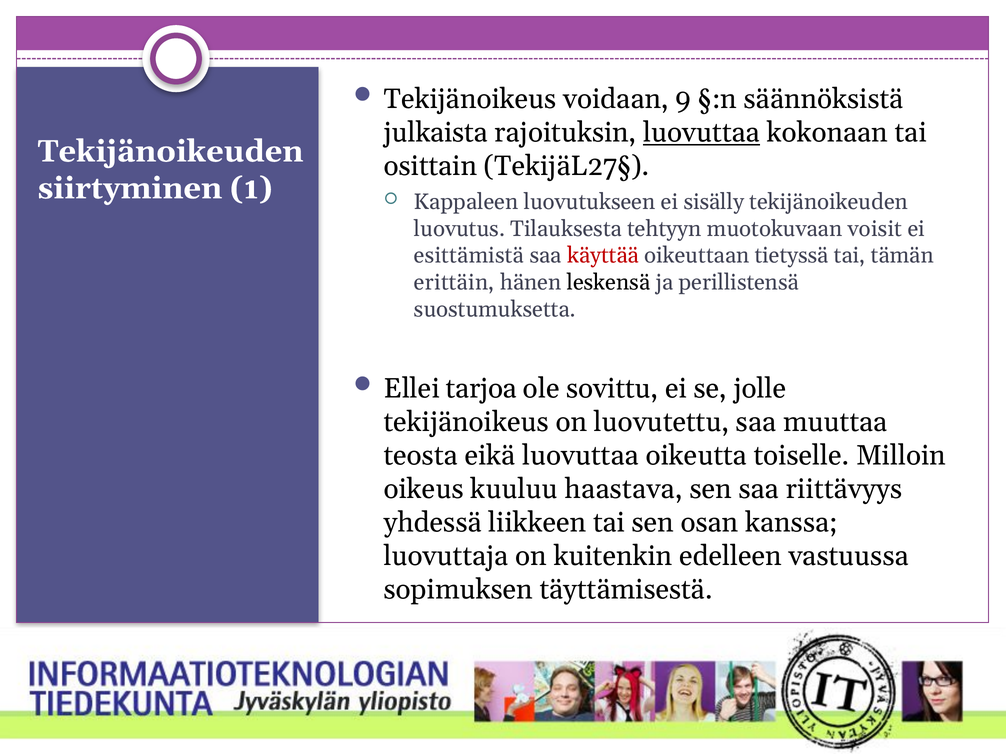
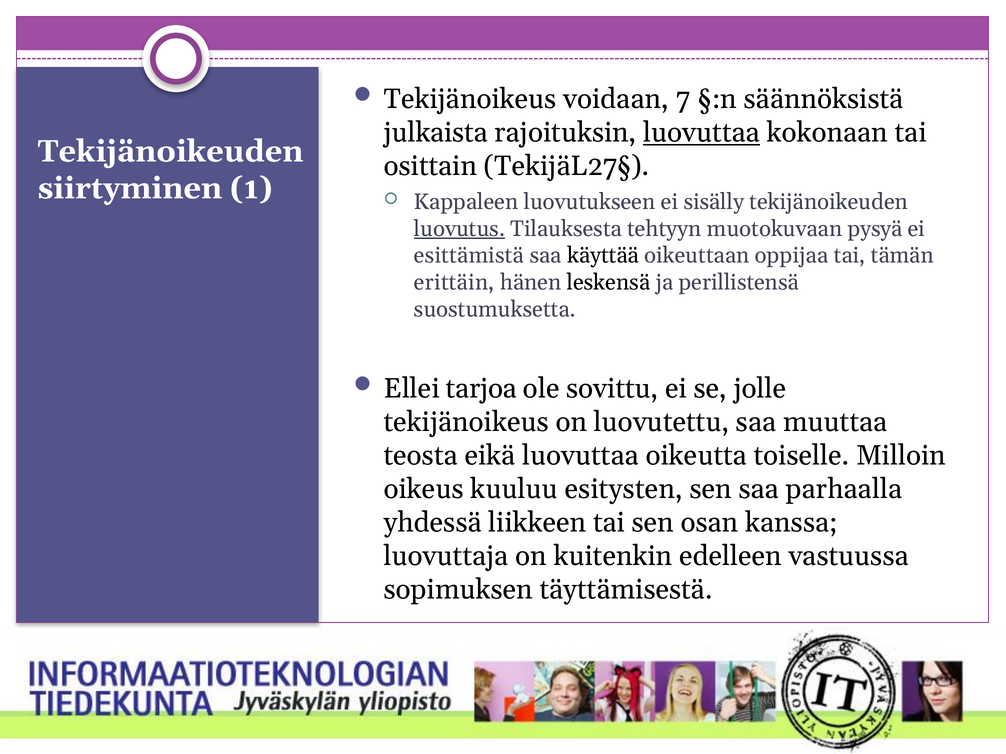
9: 9 -> 7
luovutus underline: none -> present
voisit: voisit -> pysyä
käyttää colour: red -> black
tietyssä: tietyssä -> oppijaa
haastava: haastava -> esitysten
riittävyys: riittävyys -> parhaalla
